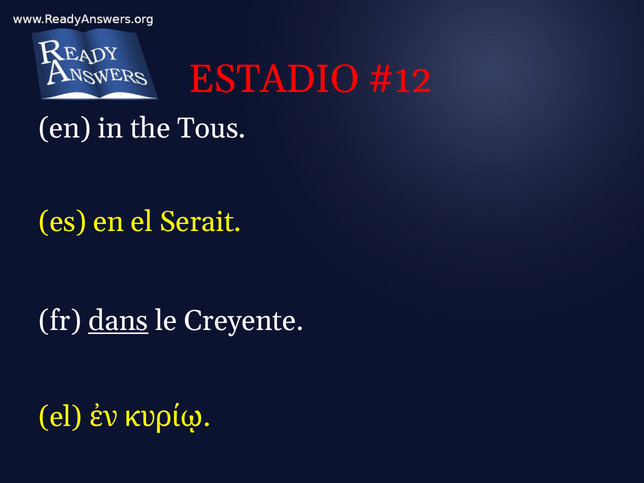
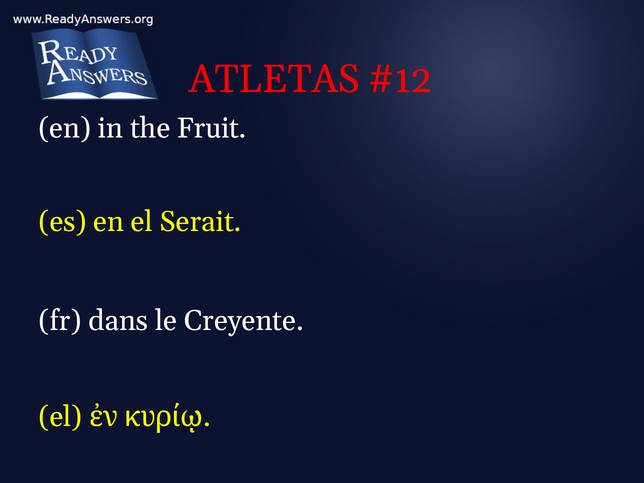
ESTADIO: ESTADIO -> ATLETAS
Tous: Tous -> Fruit
dans underline: present -> none
